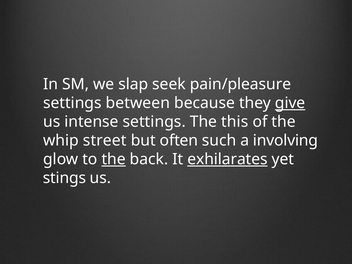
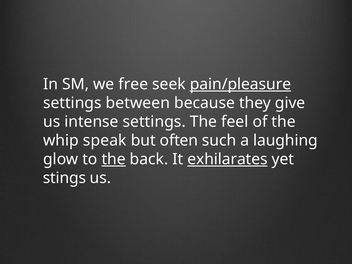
slap: slap -> free
pain/pleasure underline: none -> present
give underline: present -> none
this: this -> feel
street: street -> speak
involving: involving -> laughing
